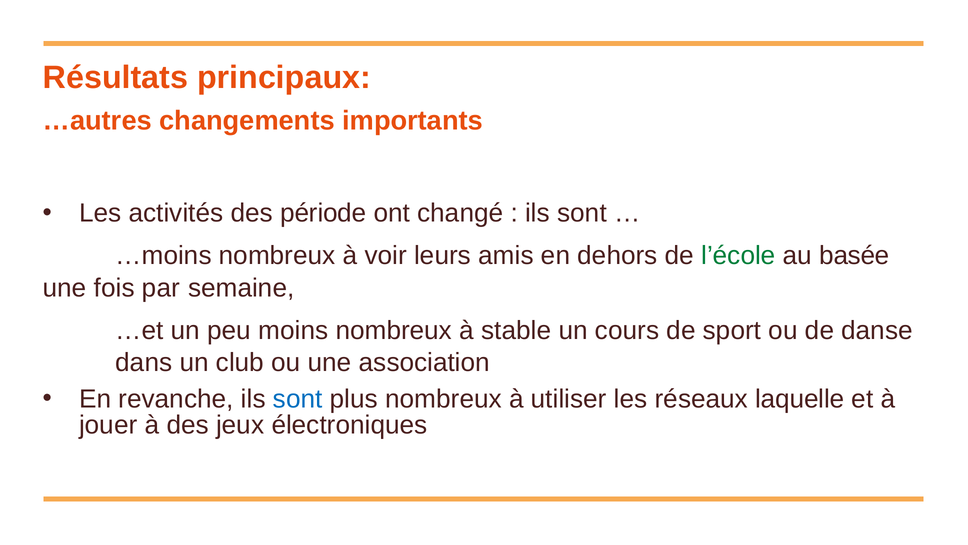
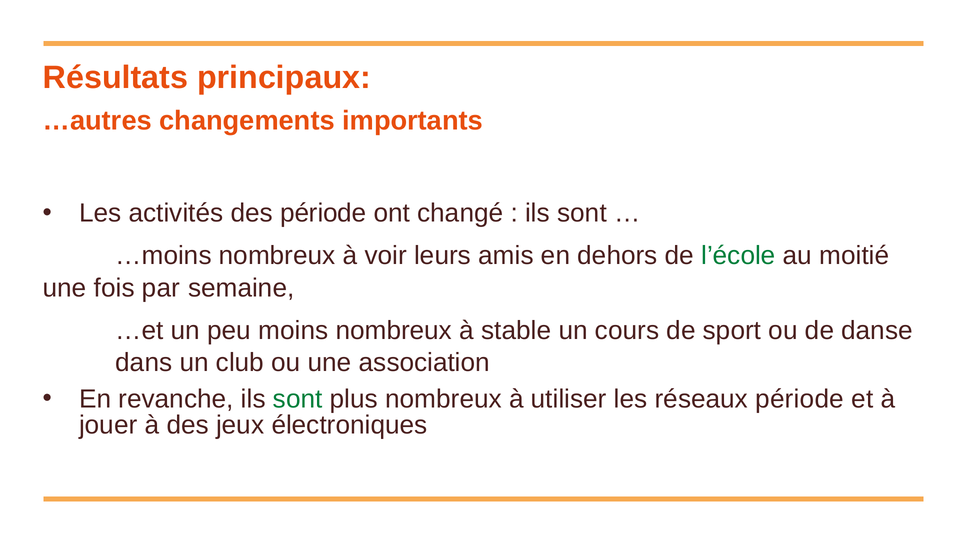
basée: basée -> moitié
sont at (298, 399) colour: blue -> green
réseaux laquelle: laquelle -> période
